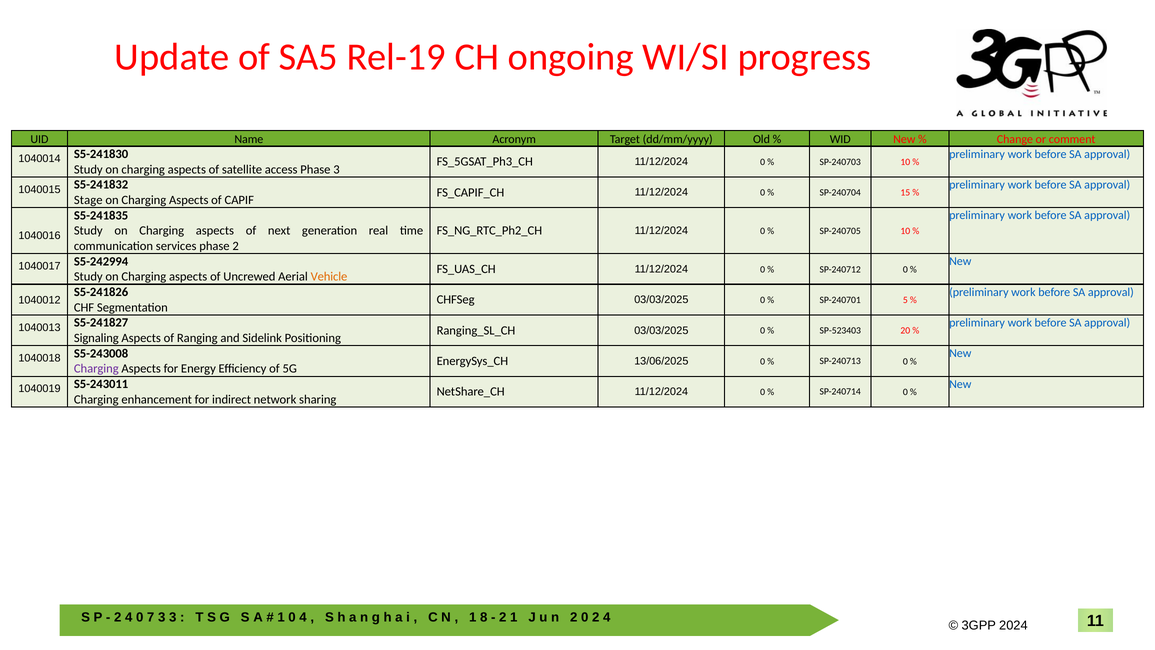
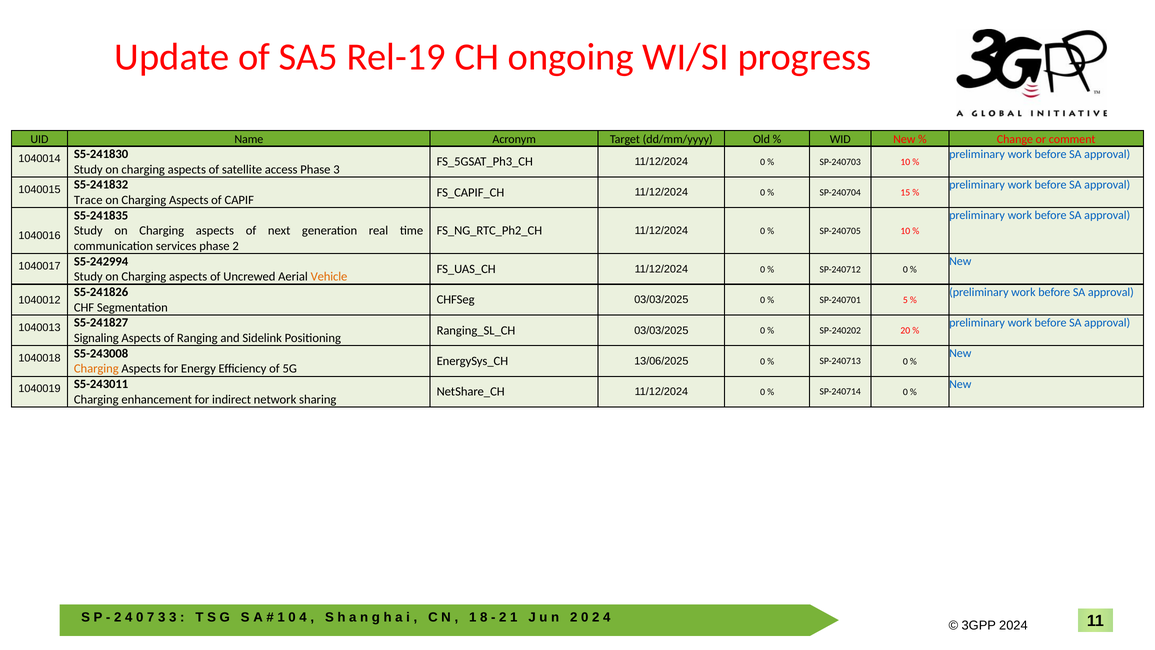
Stage: Stage -> Trace
SP-523403: SP-523403 -> SP-240202
Charging at (96, 369) colour: purple -> orange
